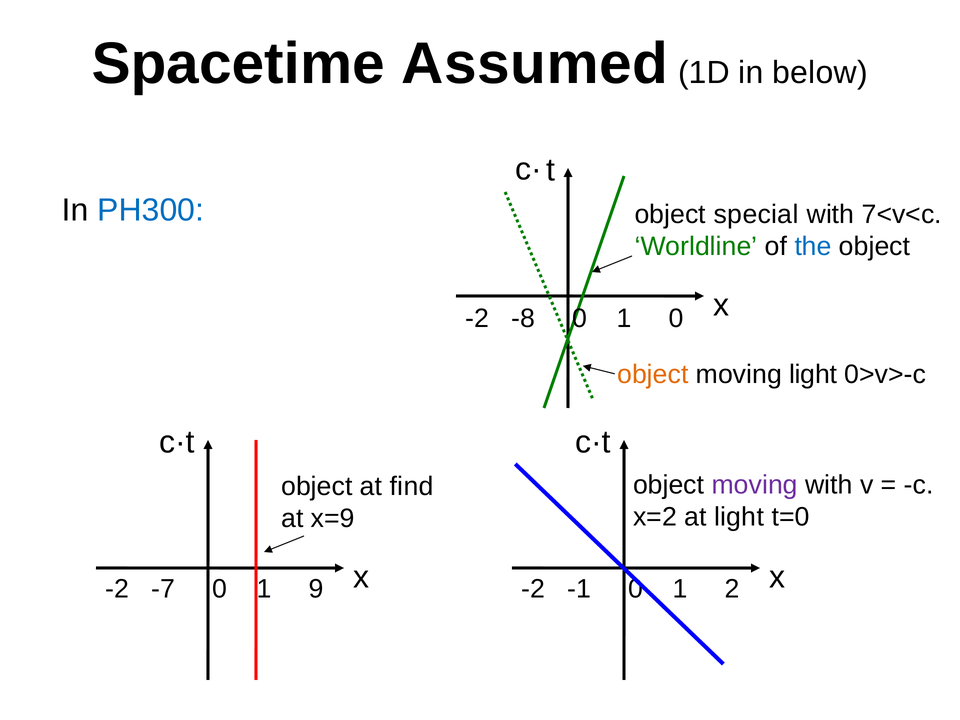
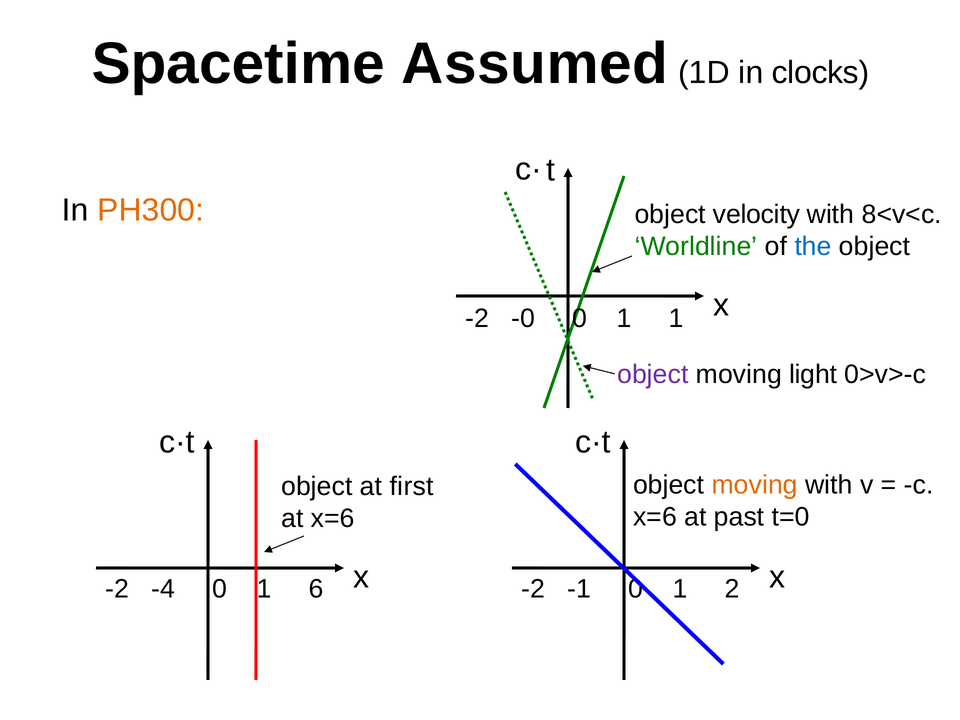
below: below -> clocks
PH300 colour: blue -> orange
special: special -> velocity
7<v<c: 7<v<c -> 8<v<c
-8: -8 -> -0
1 0: 0 -> 1
object at (653, 375) colour: orange -> purple
moving at (755, 485) colour: purple -> orange
find: find -> first
x=2 at (655, 517): x=2 -> x=6
at light: light -> past
at x=9: x=9 -> x=6
-7: -7 -> -4
9: 9 -> 6
